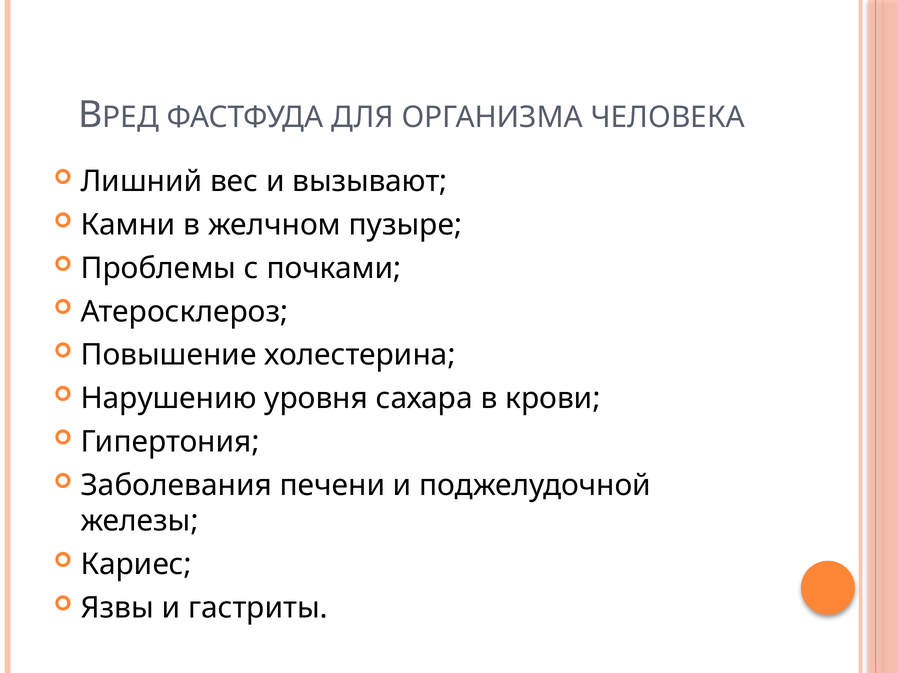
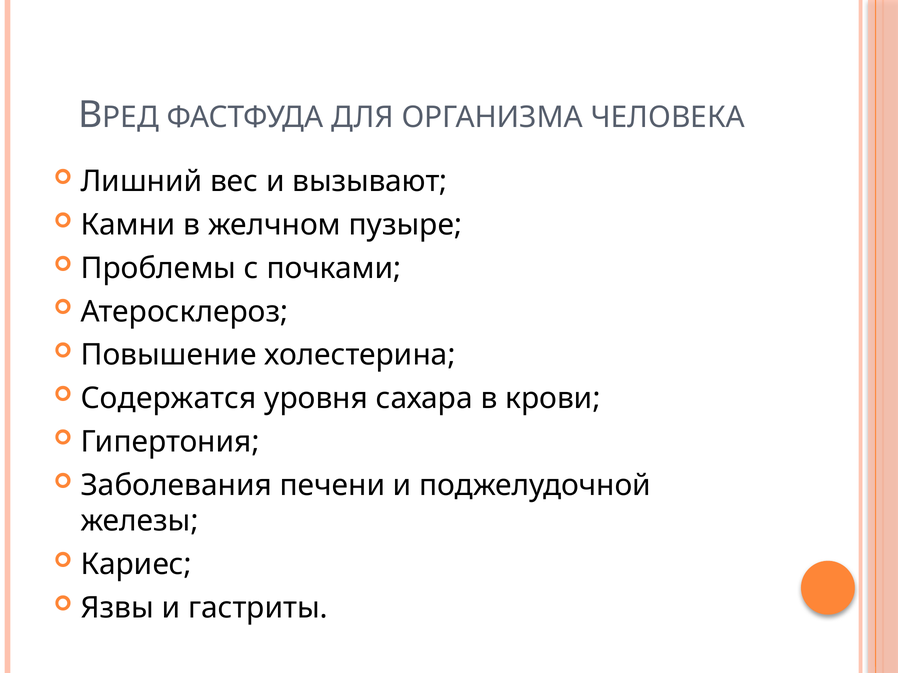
Нарушению: Нарушению -> Содержатся
